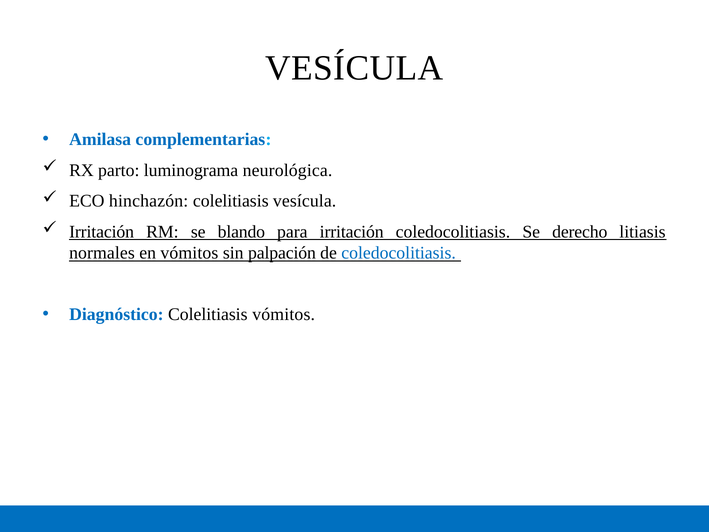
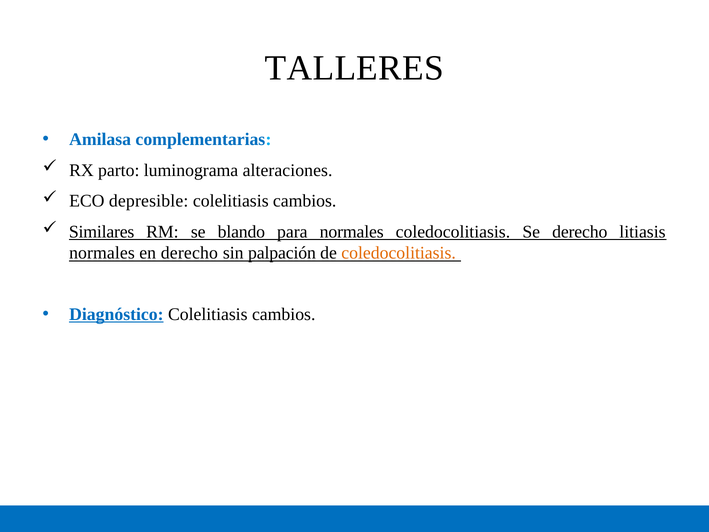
VESÍCULA at (354, 68): VESÍCULA -> TALLERES
neurológica: neurológica -> alteraciones
hinchazón: hinchazón -> depresible
vesícula at (305, 201): vesícula -> cambios
Irritación at (102, 232): Irritación -> Similares
para irritación: irritación -> normales
en vómitos: vómitos -> derecho
coledocolitiasis at (399, 253) colour: blue -> orange
Diagnóstico underline: none -> present
vómitos at (284, 314): vómitos -> cambios
